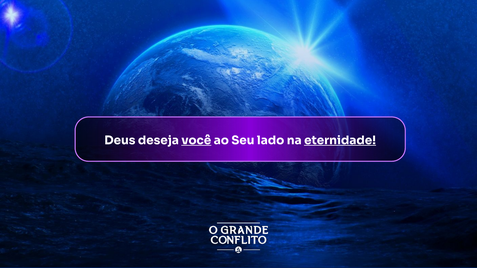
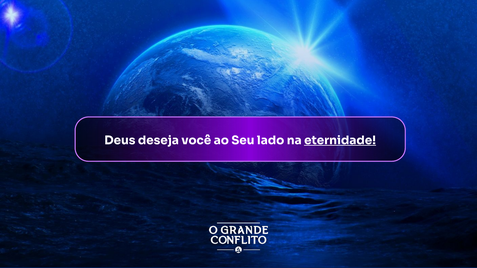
você underline: present -> none
